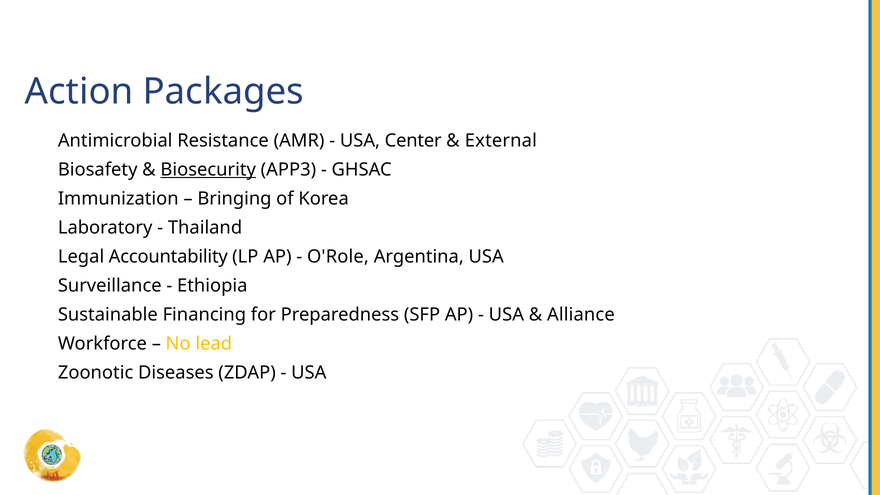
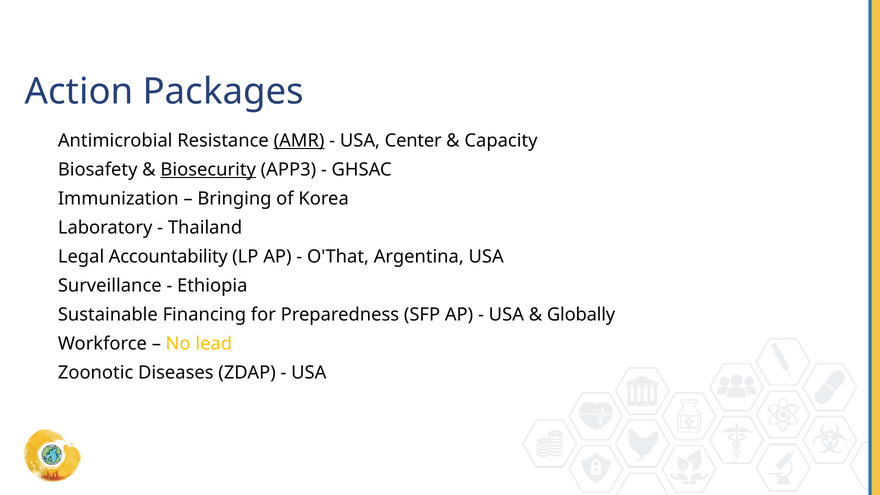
AMR underline: none -> present
External: External -> Capacity
O'Role: O'Role -> O'That
Alliance: Alliance -> Globally
